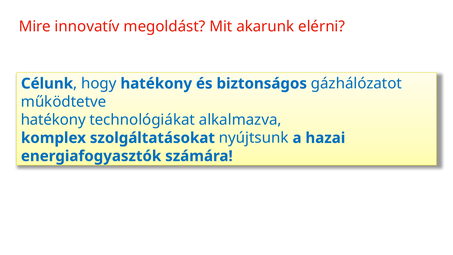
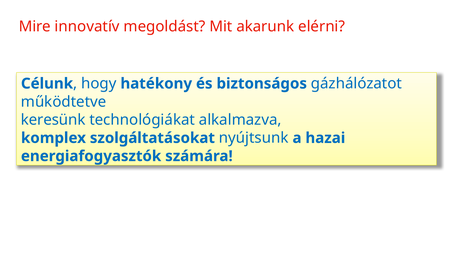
hatékony at (53, 120): hatékony -> keresünk
